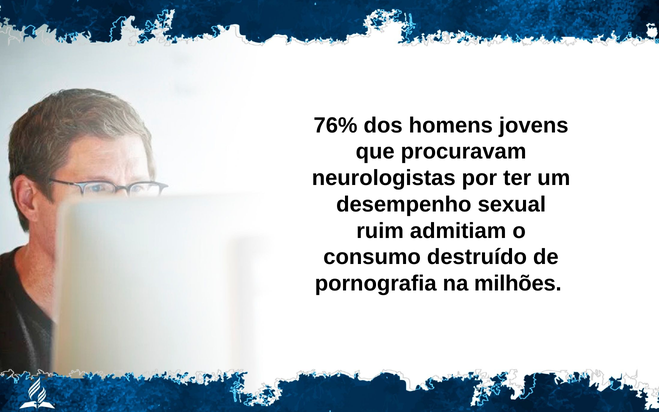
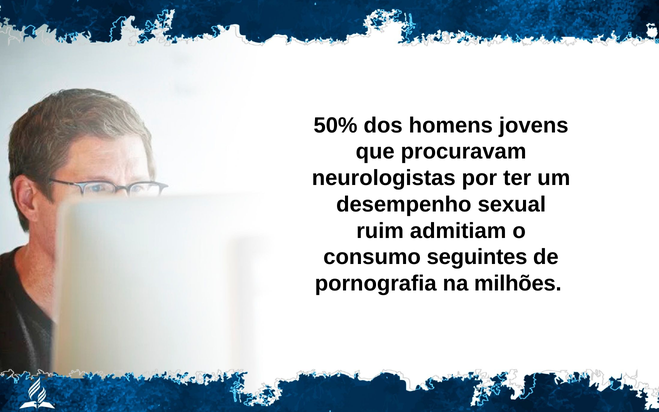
76%: 76% -> 50%
destruído: destruído -> seguintes
